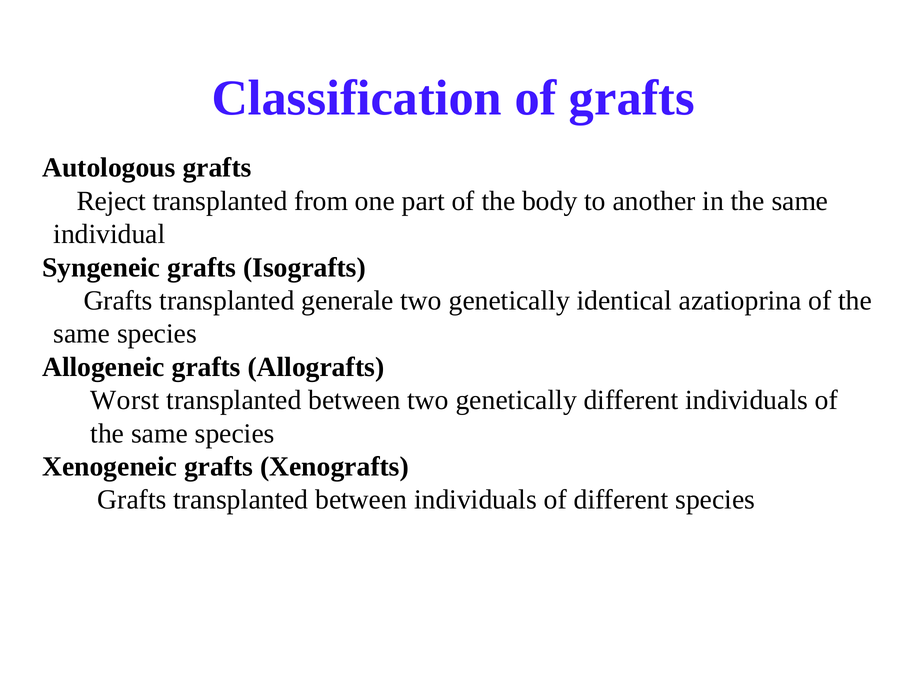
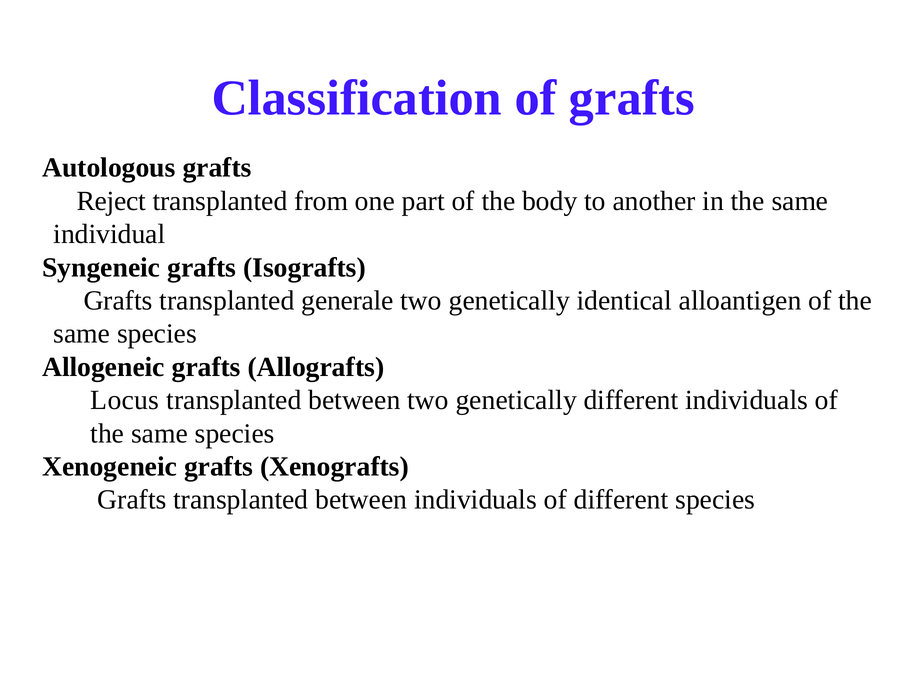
azatioprina: azatioprina -> alloantigen
Worst: Worst -> Locus
